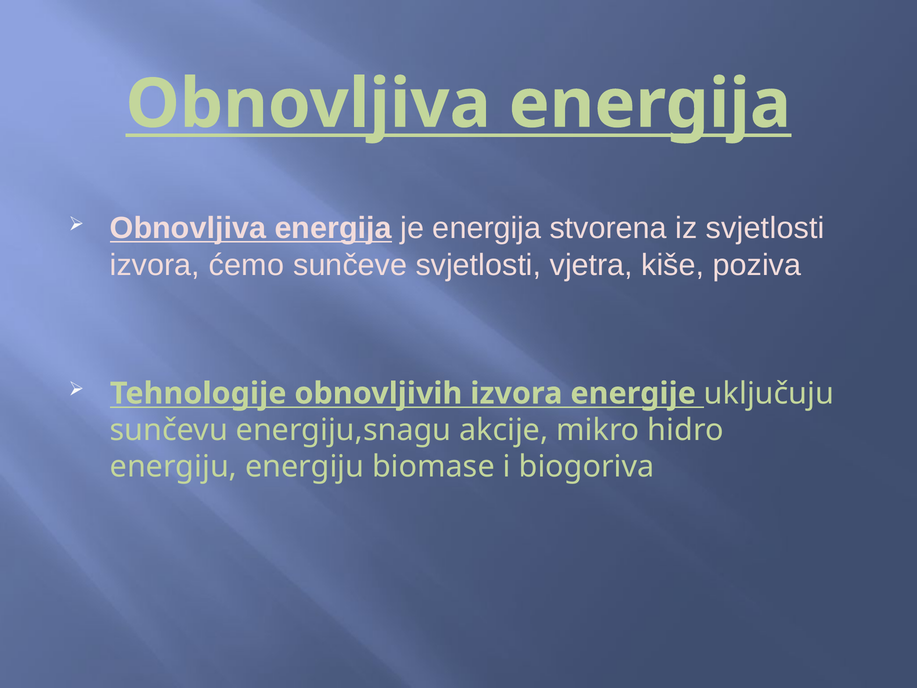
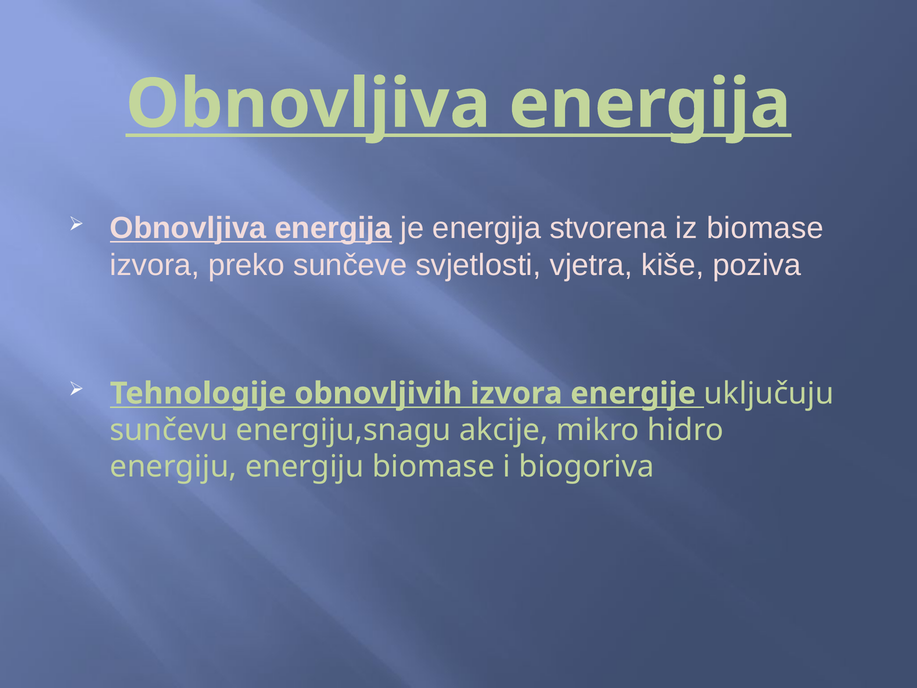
iz svjetlosti: svjetlosti -> biomase
ćemo: ćemo -> preko
